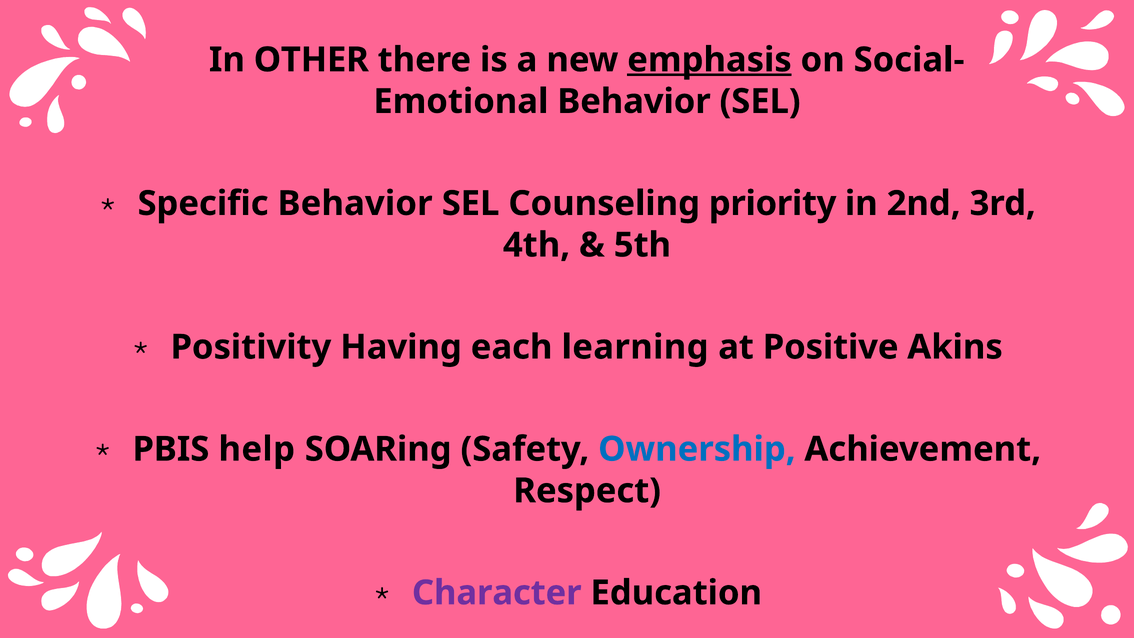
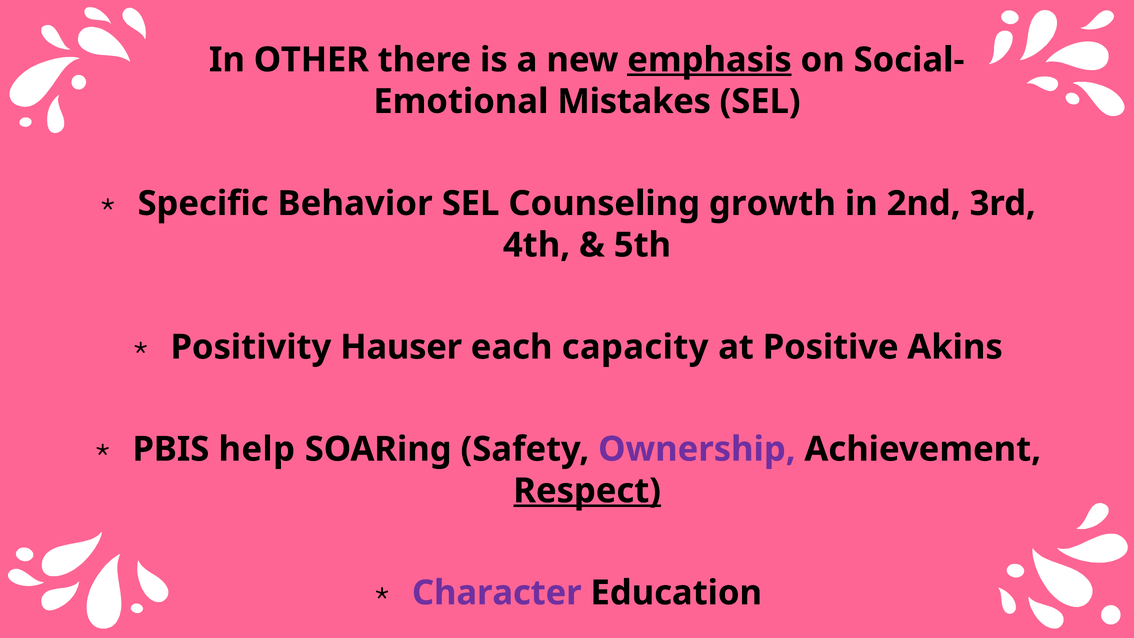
Behavior at (634, 101): Behavior -> Mistakes
priority: priority -> growth
Having: Having -> Hauser
learning: learning -> capacity
Ownership colour: blue -> purple
Respect underline: none -> present
